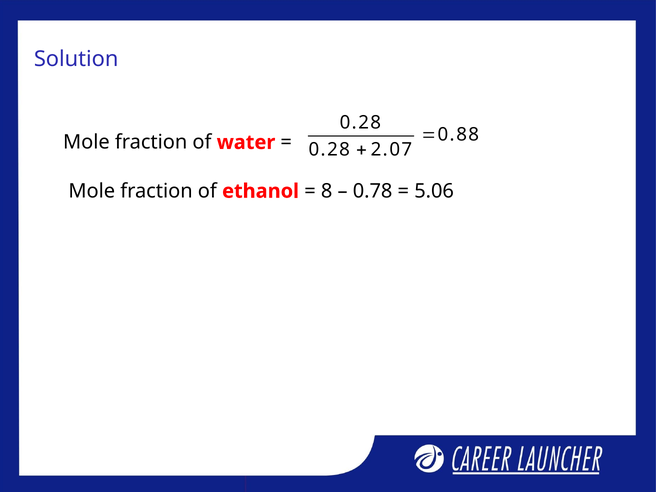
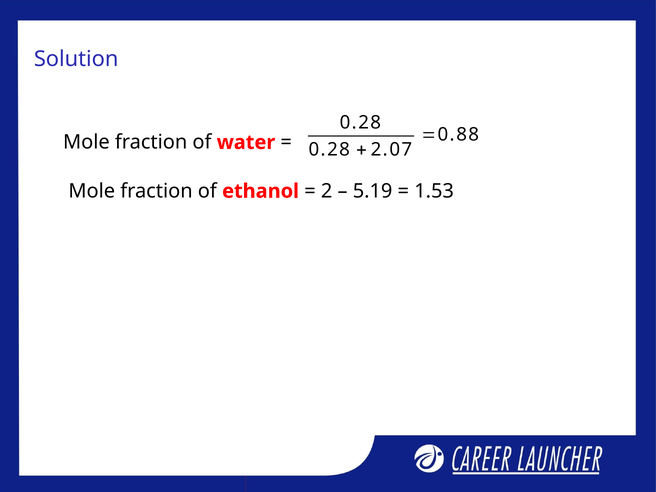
8: 8 -> 2
0.78: 0.78 -> 5.19
5.06: 5.06 -> 1.53
